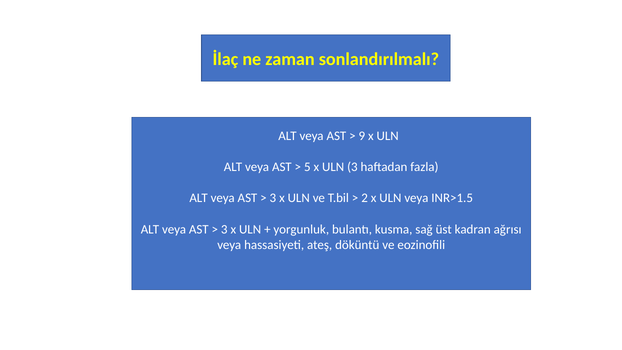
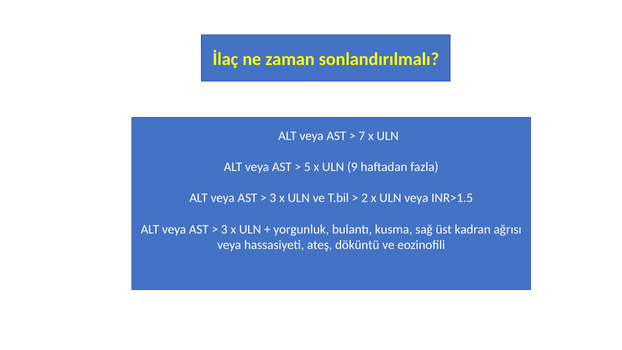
9: 9 -> 7
ULN 3: 3 -> 9
